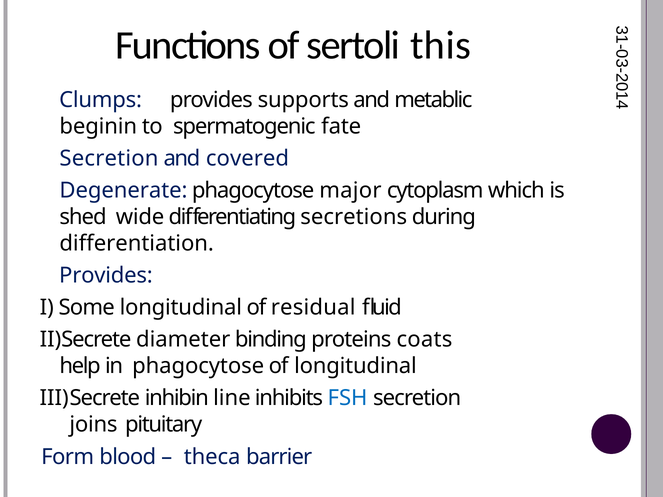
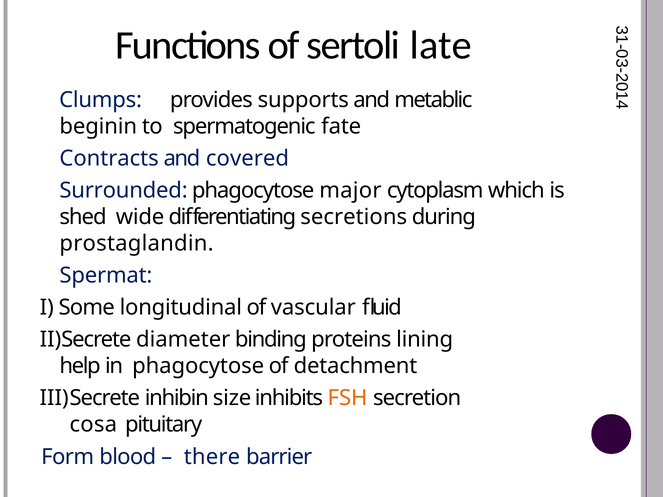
this: this -> late
Secretion at (109, 158): Secretion -> Contracts
Degenerate: Degenerate -> Surrounded
differentiation: differentiation -> prostaglandin
Provides at (106, 275): Provides -> Spermat
residual: residual -> vascular
coats: coats -> lining
of longitudinal: longitudinal -> detachment
line: line -> size
FSH colour: blue -> orange
joins: joins -> cosa
theca: theca -> there
